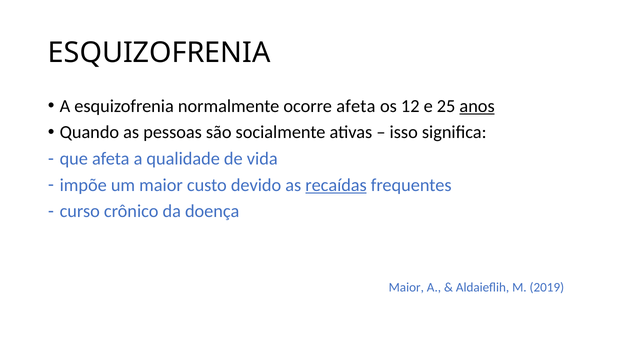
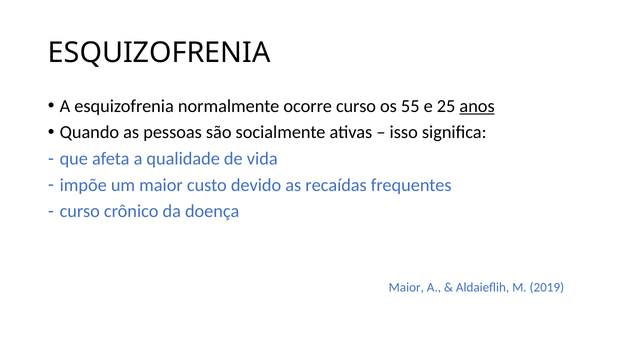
ocorre afeta: afeta -> curso
12: 12 -> 55
recaídas underline: present -> none
